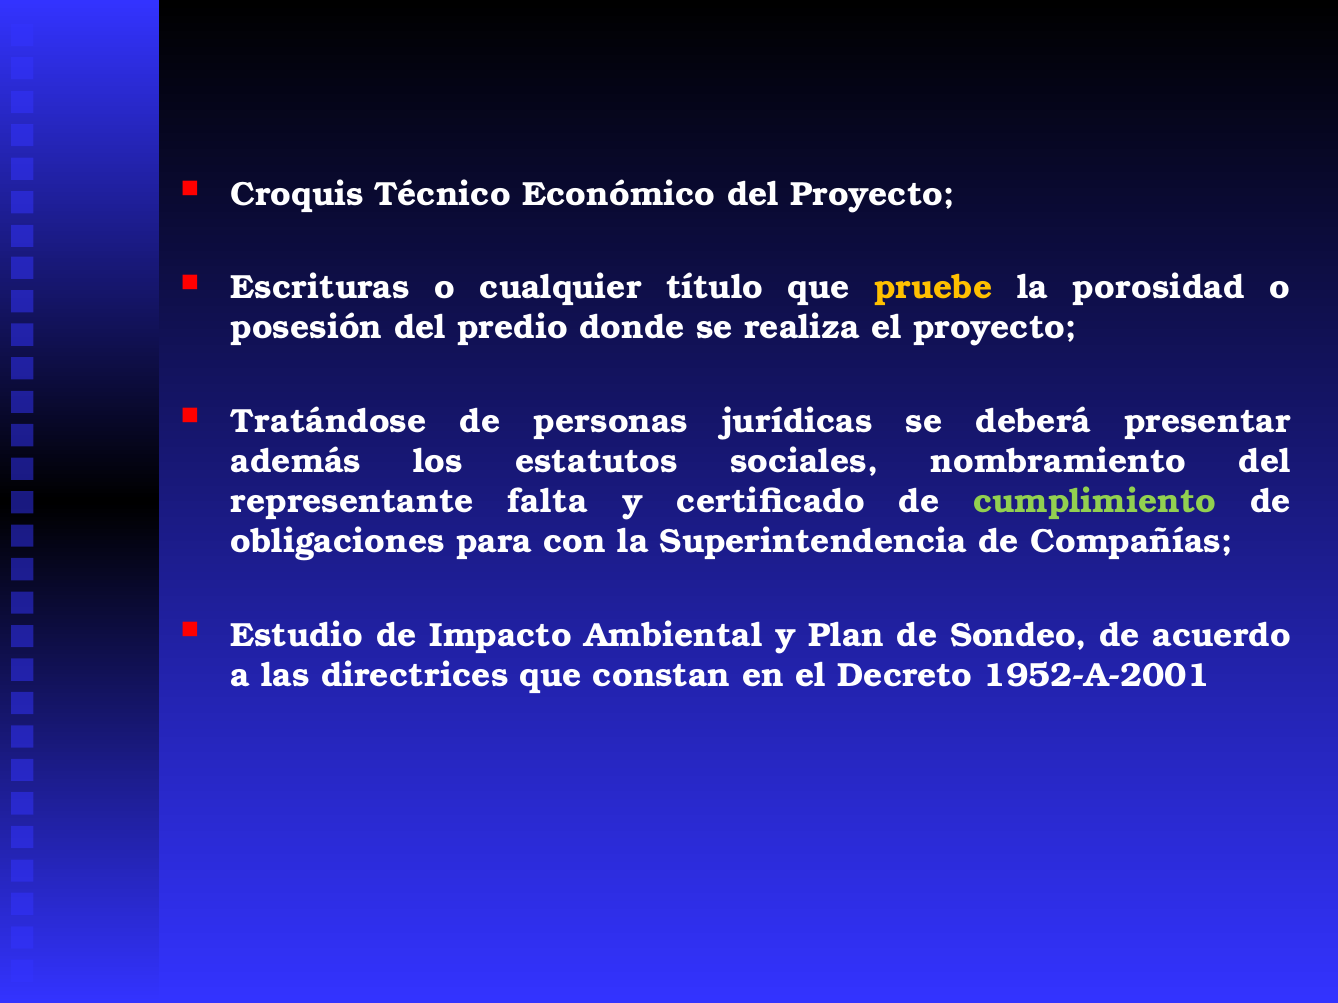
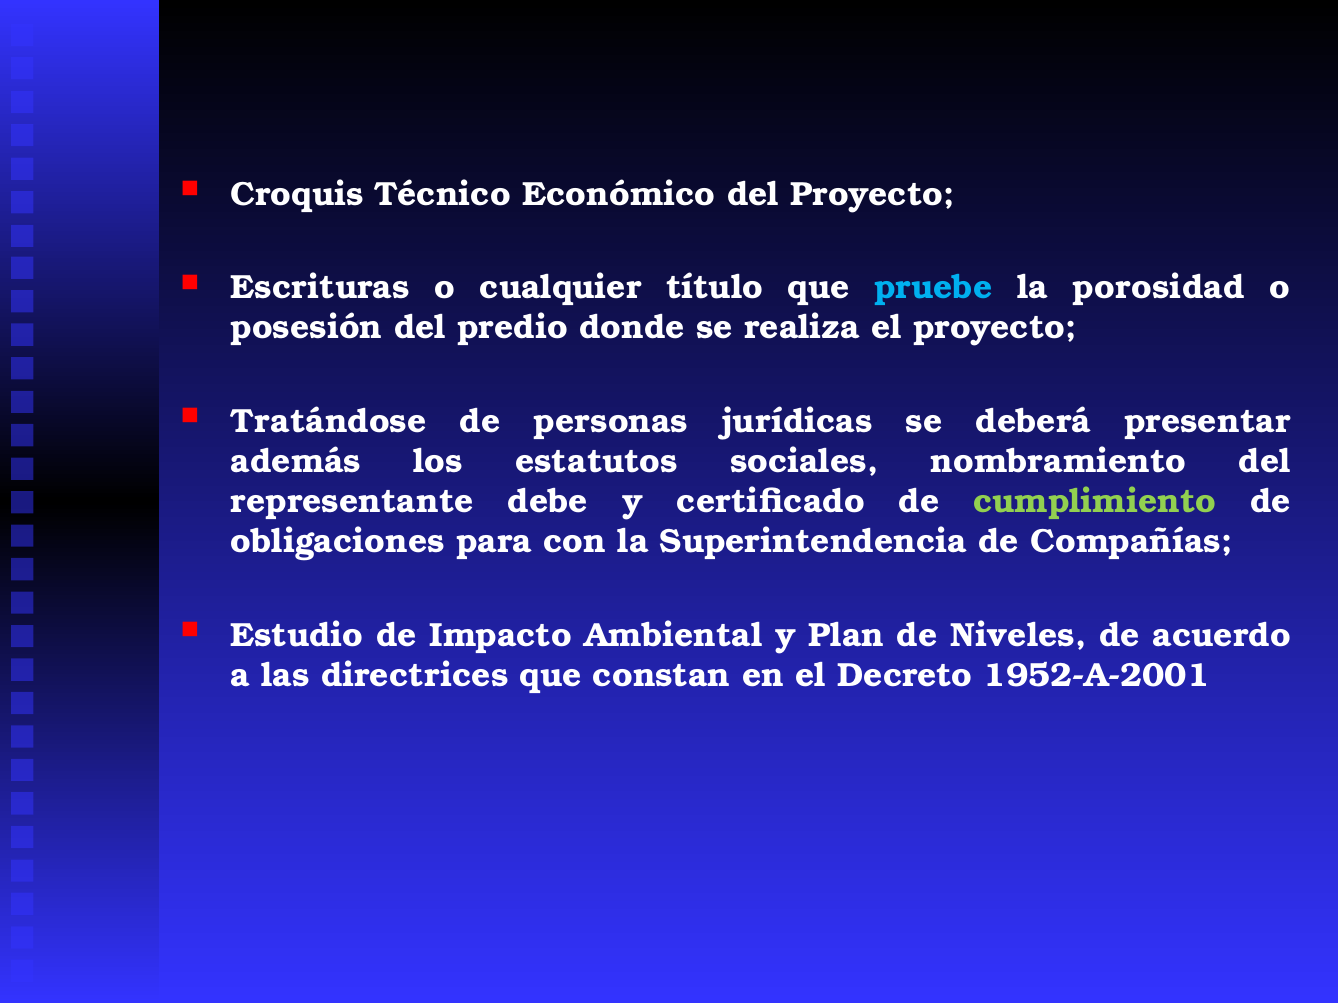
pruebe colour: yellow -> light blue
falta: falta -> debe
Sondeo: Sondeo -> Niveles
